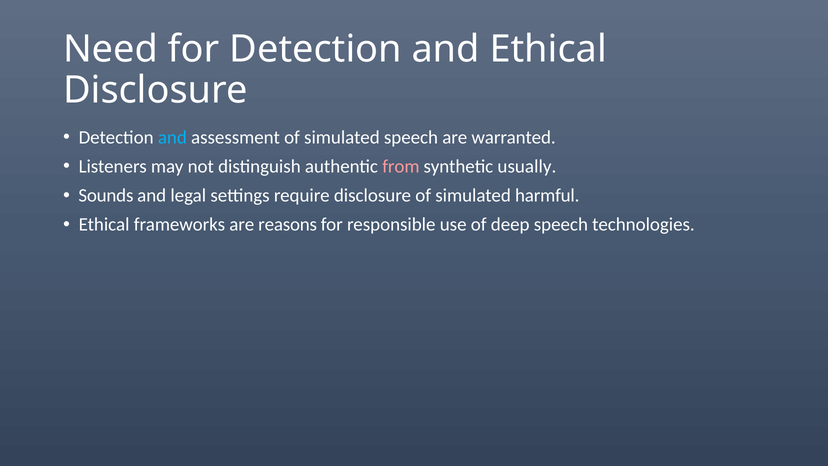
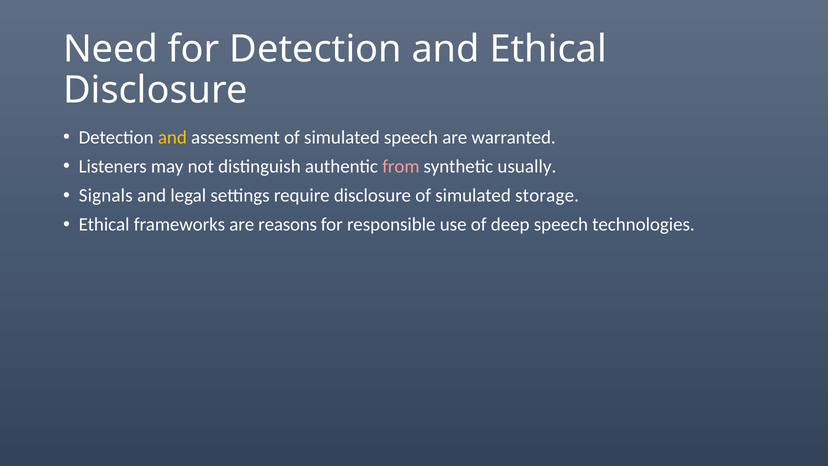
and at (172, 137) colour: light blue -> yellow
Sounds: Sounds -> Signals
harmful: harmful -> storage
